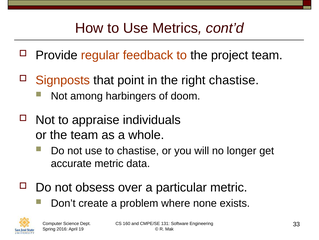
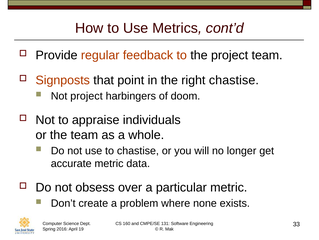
Not among: among -> project
